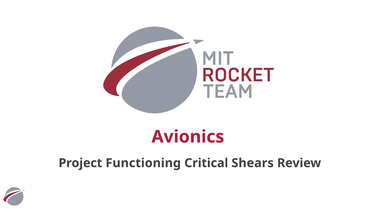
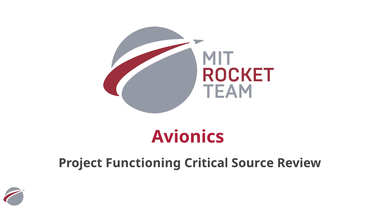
Shears: Shears -> Source
